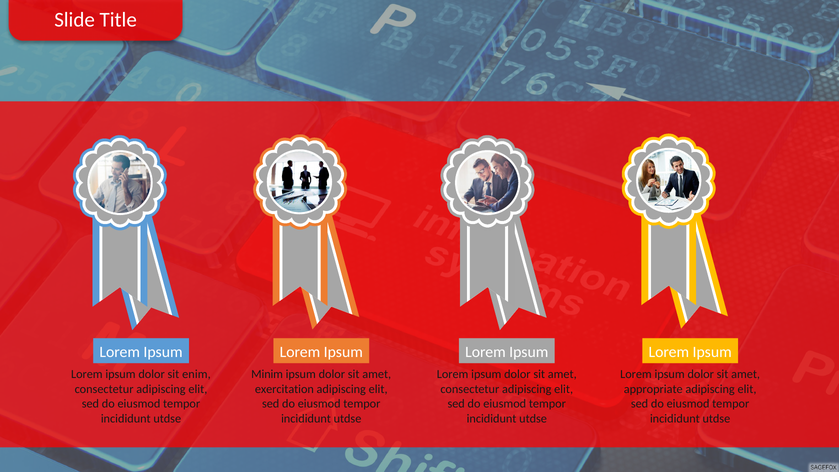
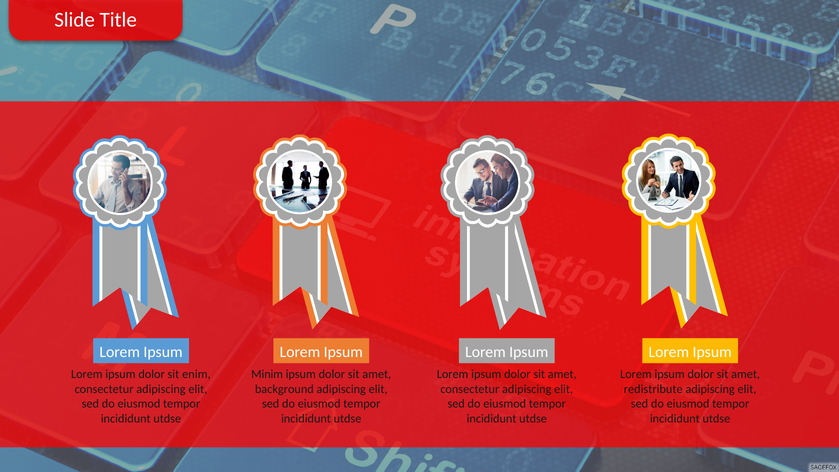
exercitation: exercitation -> background
appropriate: appropriate -> redistribute
